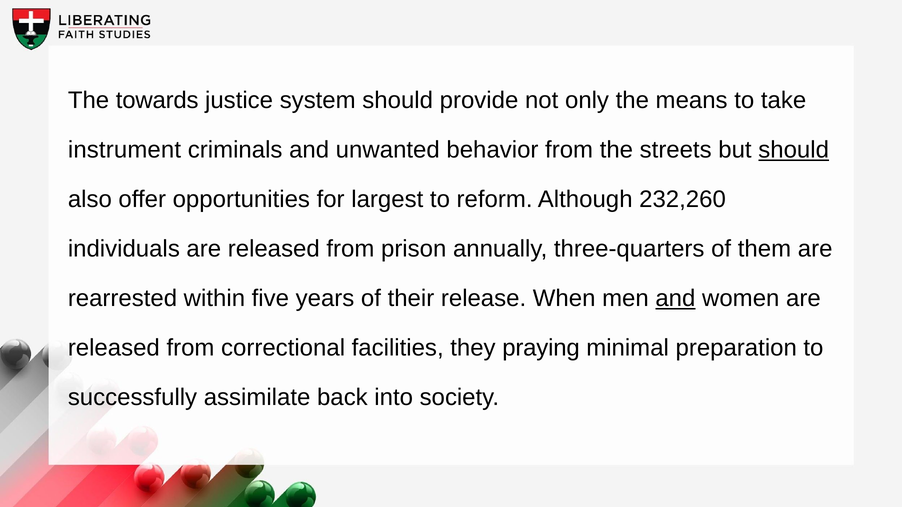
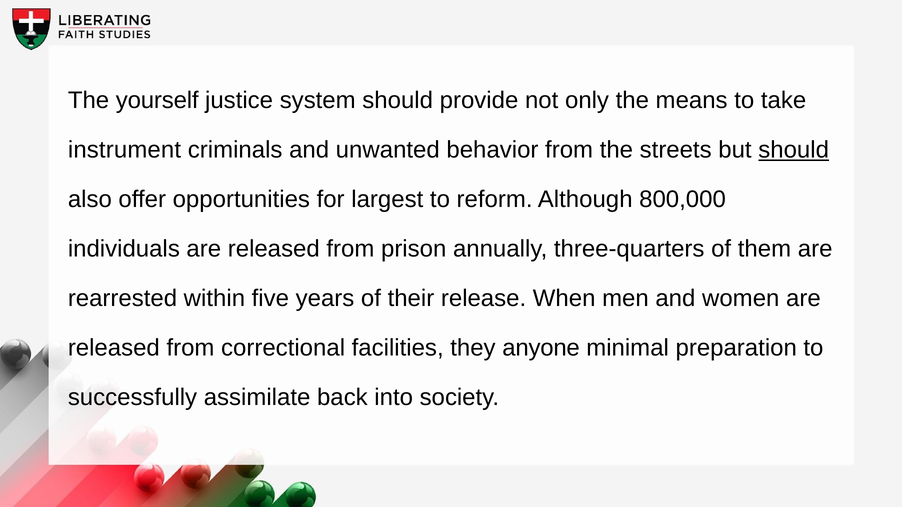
towards: towards -> yourself
232,260: 232,260 -> 800,000
and at (675, 299) underline: present -> none
praying: praying -> anyone
